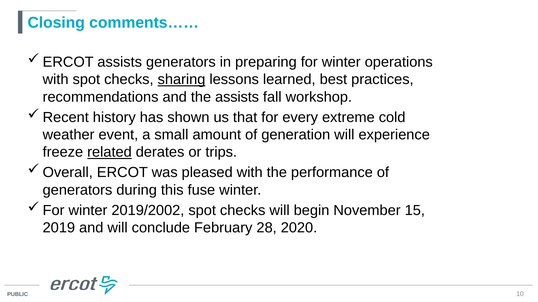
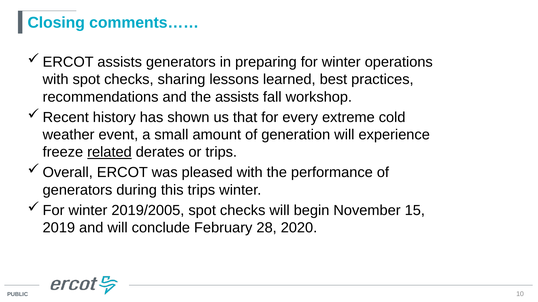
sharing underline: present -> none
this fuse: fuse -> trips
2019/2002: 2019/2002 -> 2019/2005
